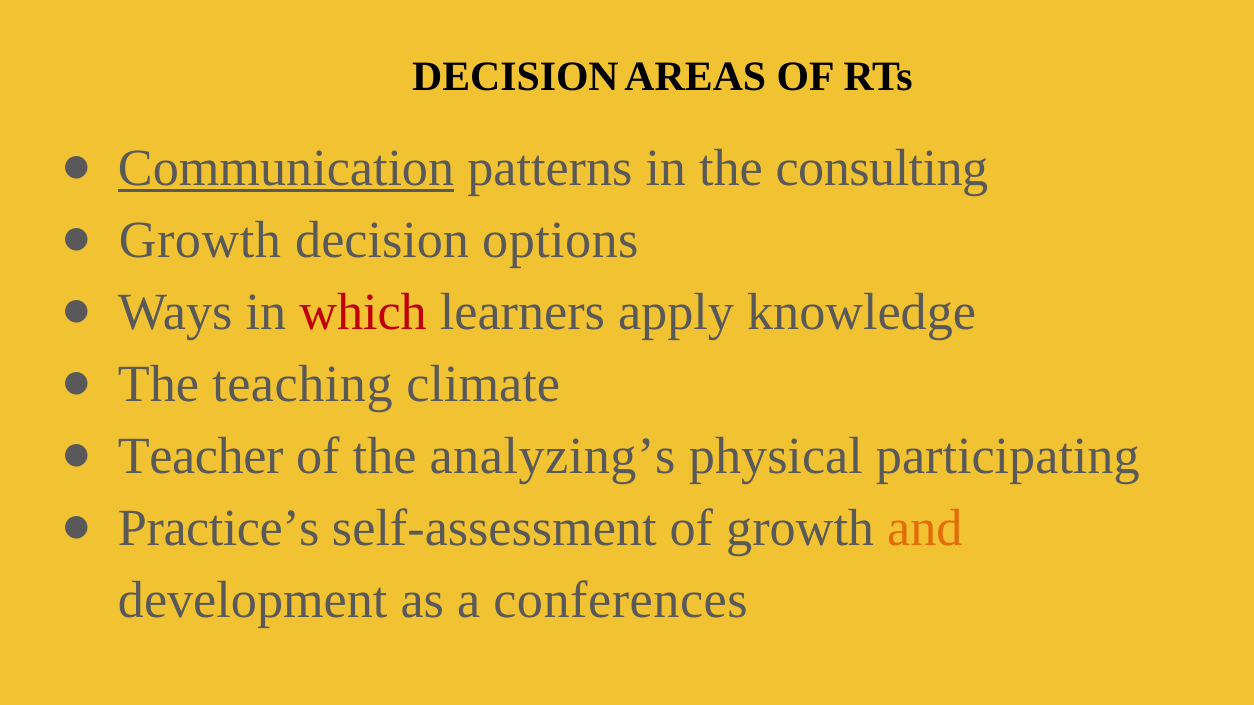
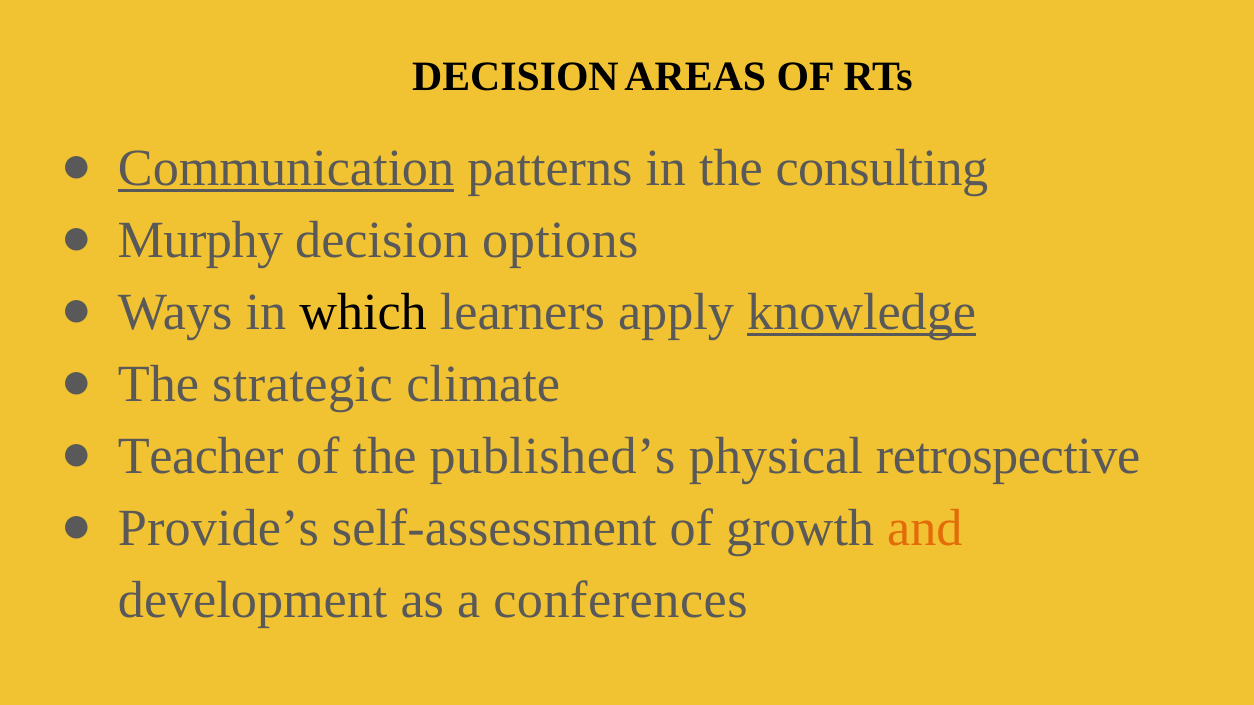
Growth at (200, 240): Growth -> Murphy
which colour: red -> black
knowledge underline: none -> present
teaching: teaching -> strategic
analyzing’s: analyzing’s -> published’s
participating: participating -> retrospective
Practice’s: Practice’s -> Provide’s
